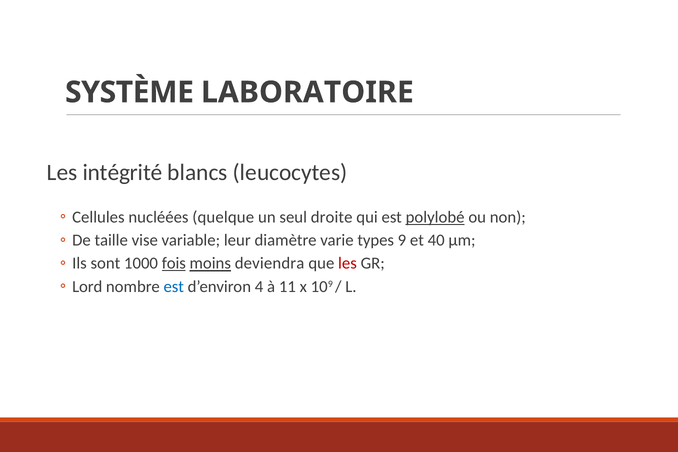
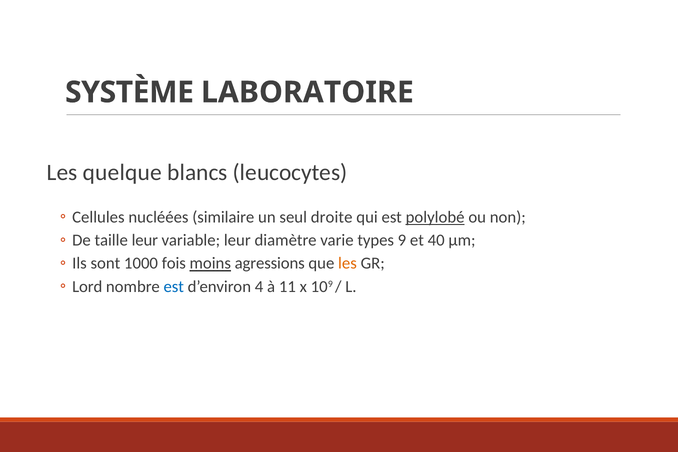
intégrité: intégrité -> quelque
quelque: quelque -> similaire
taille vise: vise -> leur
fois underline: present -> none
deviendra: deviendra -> agressions
les at (347, 263) colour: red -> orange
